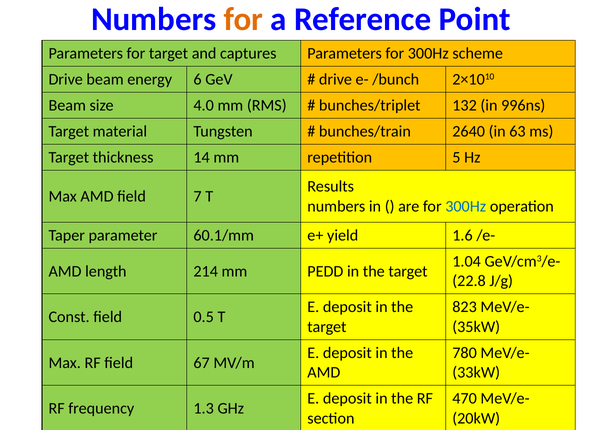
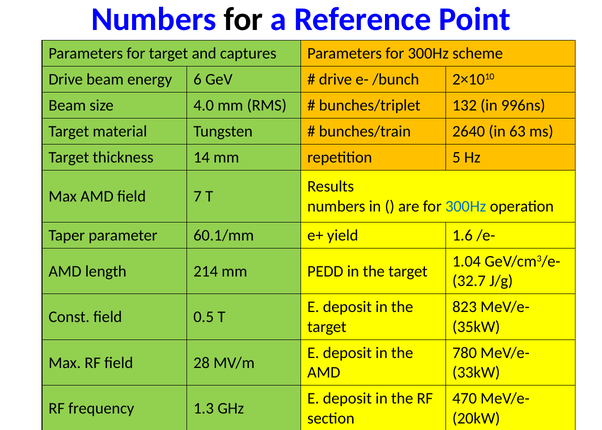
for at (243, 19) colour: orange -> black
22.8: 22.8 -> 32.7
67: 67 -> 28
